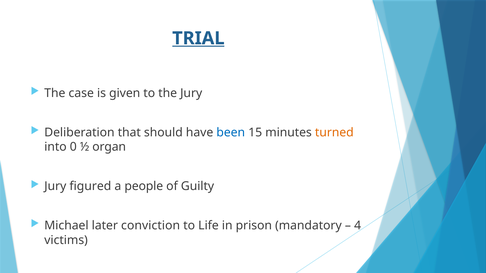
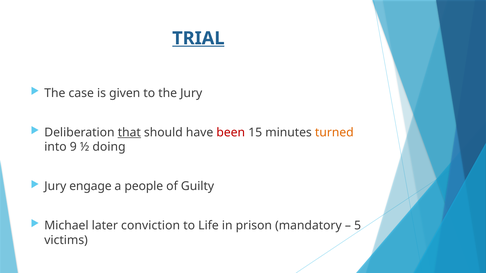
that underline: none -> present
been colour: blue -> red
0: 0 -> 9
organ: organ -> doing
figured: figured -> engage
4: 4 -> 5
